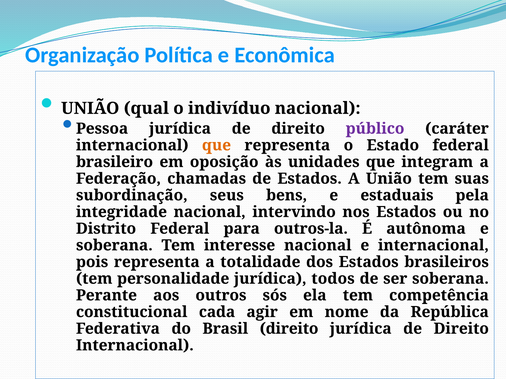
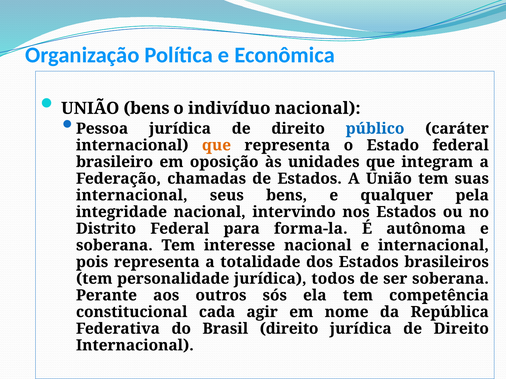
UNIÃO qual: qual -> bens
público colour: purple -> blue
subordinação at (132, 196): subordinação -> internacional
estaduais: estaduais -> qualquer
outros-la: outros-la -> forma-la
